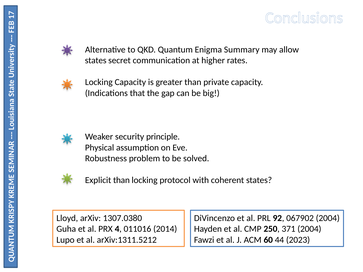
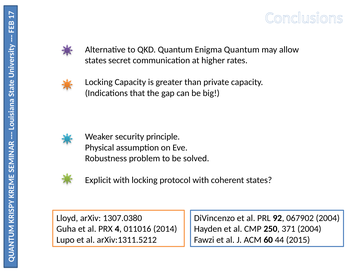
Enigma Summary: Summary -> Quantum
Explicit than: than -> with
2023: 2023 -> 2015
